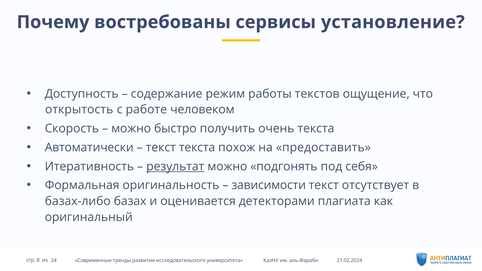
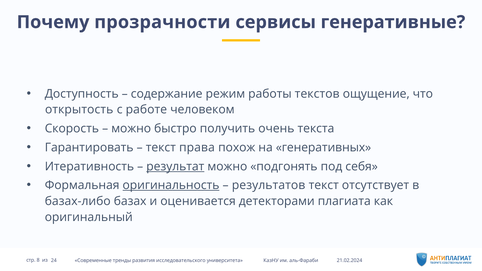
востребованы: востребованы -> прозрачности
установление: установление -> генеративные
Автоматически: Автоматически -> Гарантировать
текст текста: текста -> права
предоставить: предоставить -> генеративных
оригинальность underline: none -> present
зависимости: зависимости -> результатов
